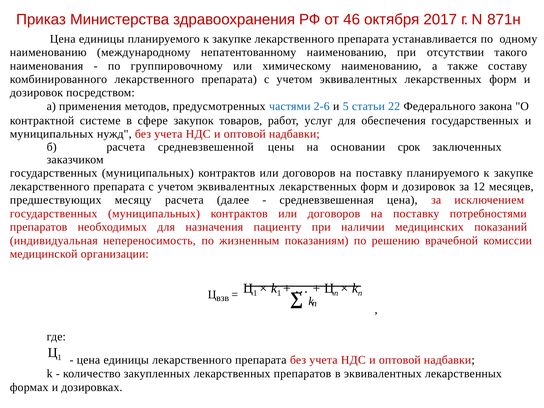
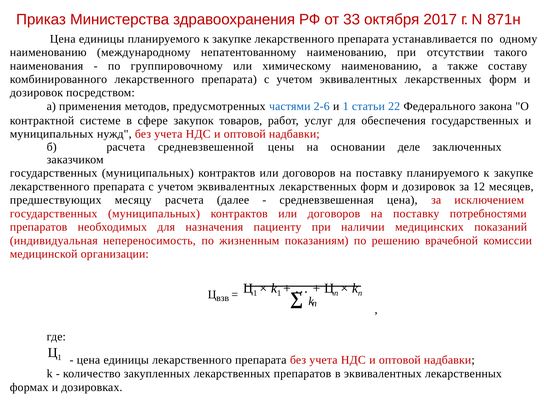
46: 46 -> 33
и 5: 5 -> 1
срок: срок -> деле
